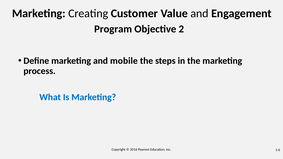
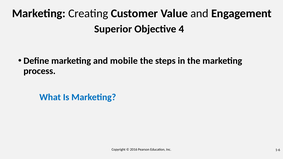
Program: Program -> Superior
2: 2 -> 4
